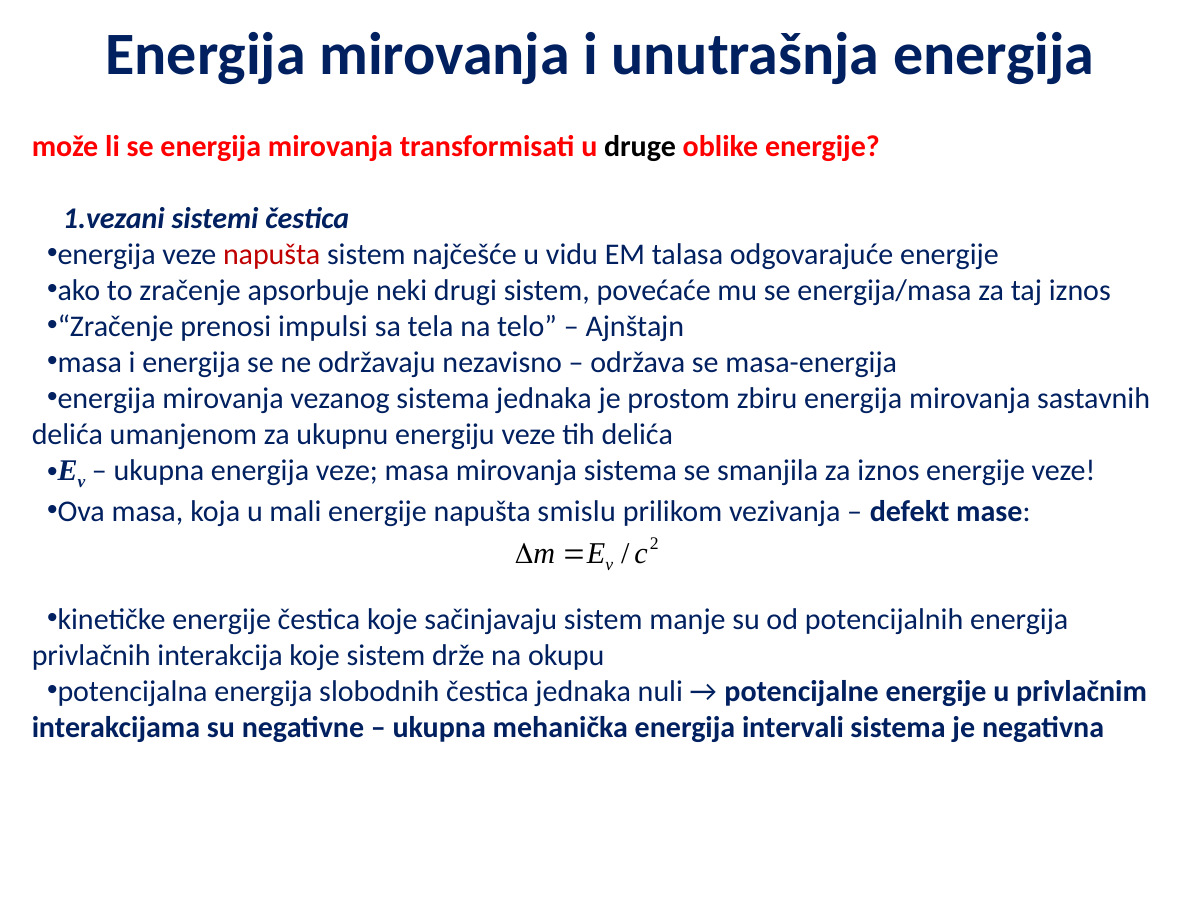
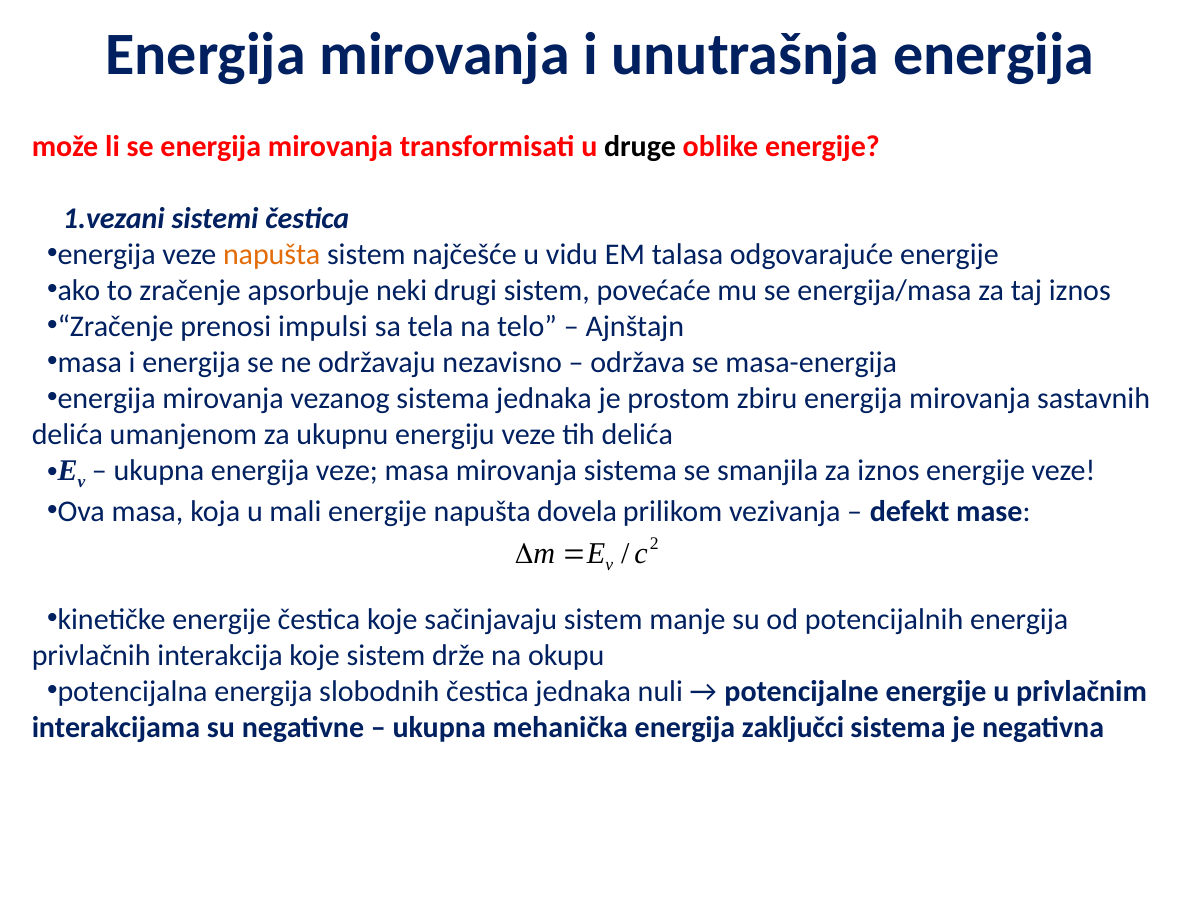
napušta at (272, 254) colour: red -> orange
smislu: smislu -> dovela
intervali: intervali -> zaključci
